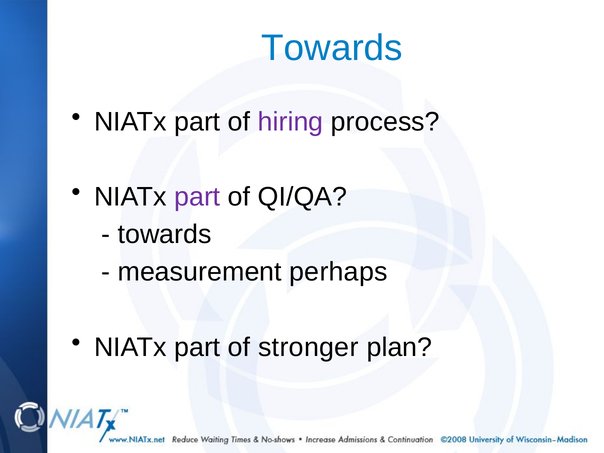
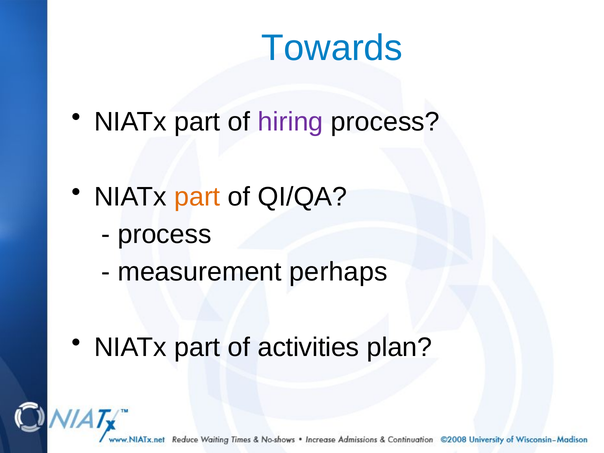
part at (197, 197) colour: purple -> orange
towards at (165, 234): towards -> process
stronger: stronger -> activities
